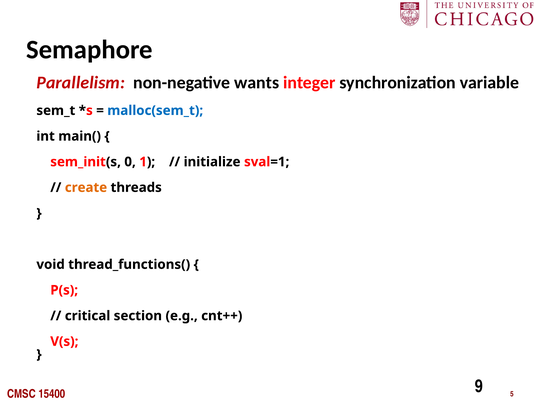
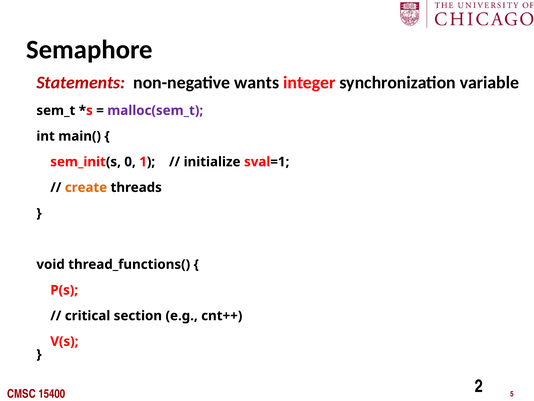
Parallelism: Parallelism -> Statements
malloc(sem_t colour: blue -> purple
9: 9 -> 2
